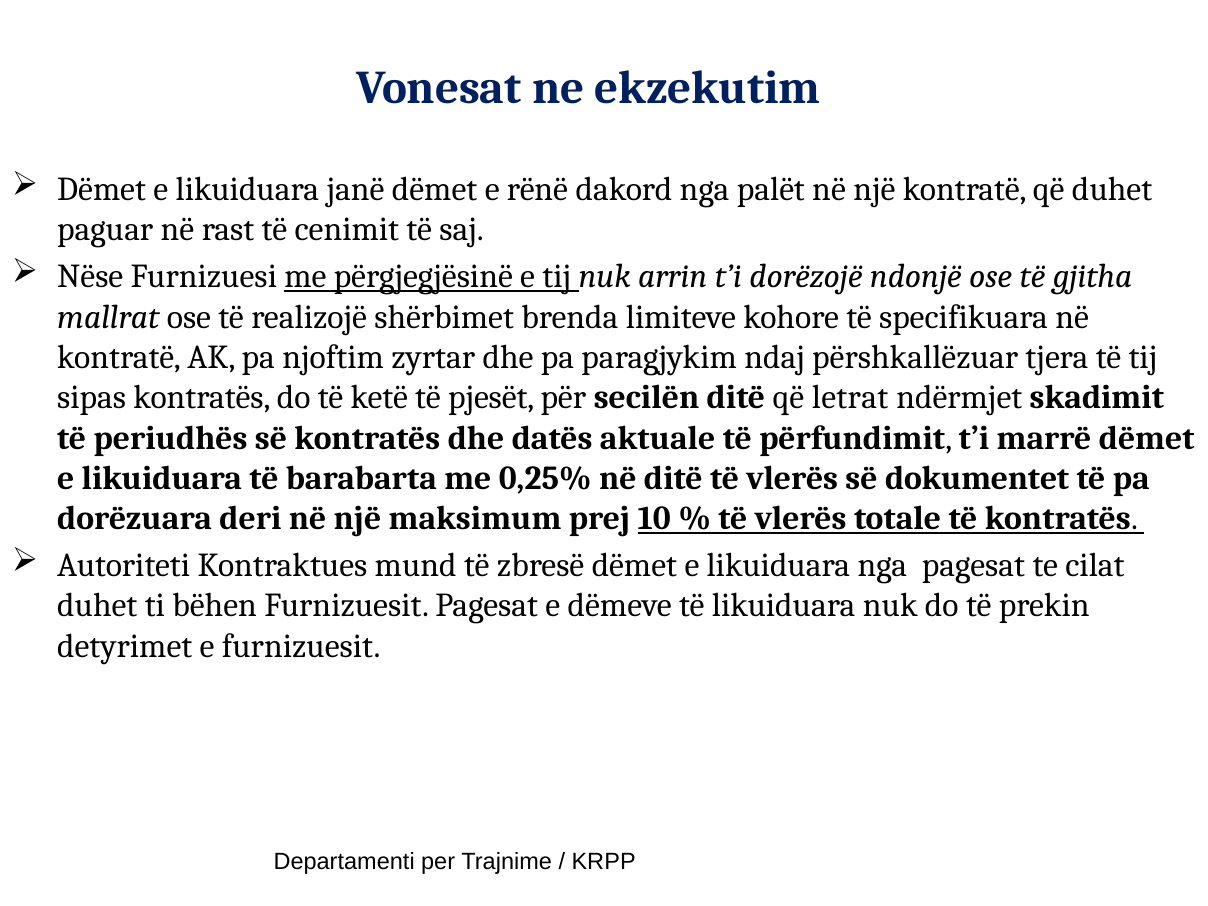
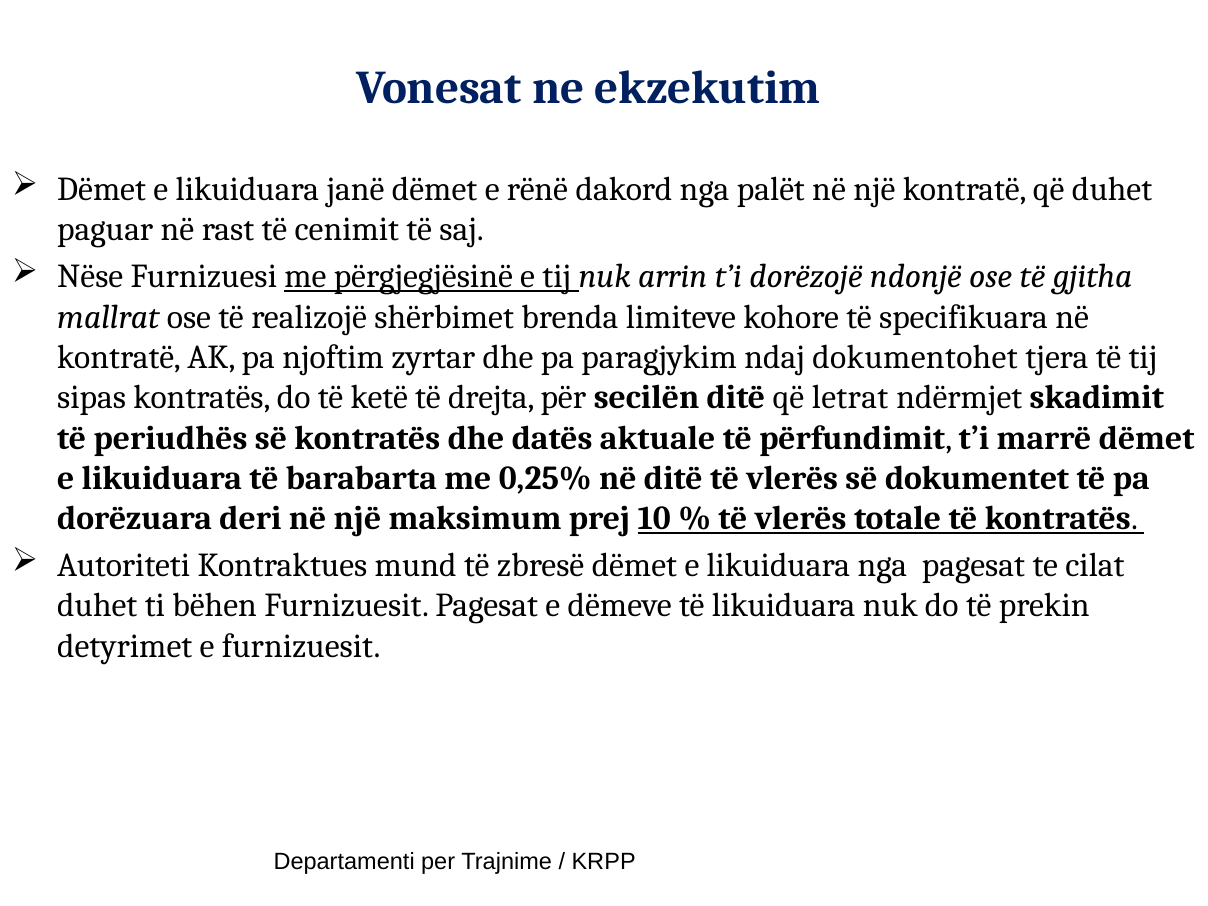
përshkallëzuar: përshkallëzuar -> dokumentohet
pjesët: pjesët -> drejta
